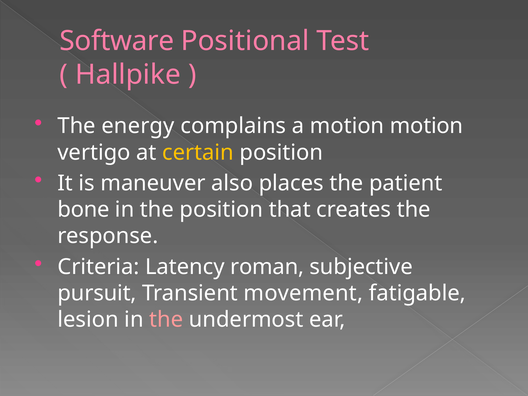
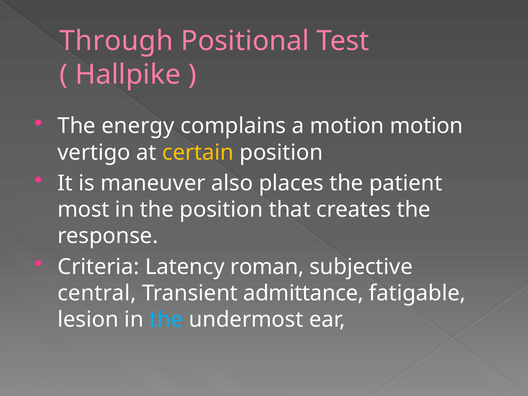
Software: Software -> Through
bone: bone -> most
pursuit: pursuit -> central
movement: movement -> admittance
the at (166, 320) colour: pink -> light blue
